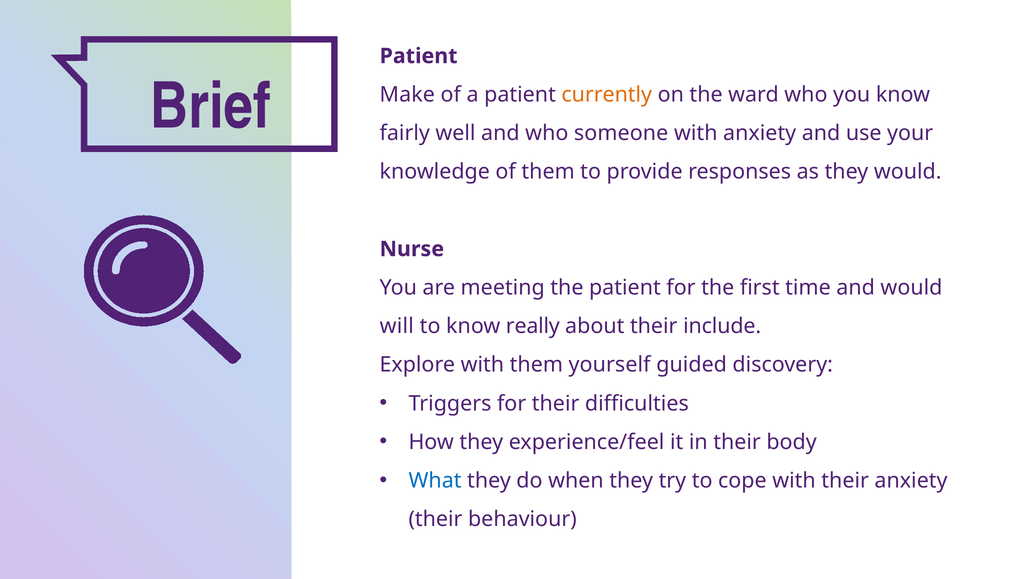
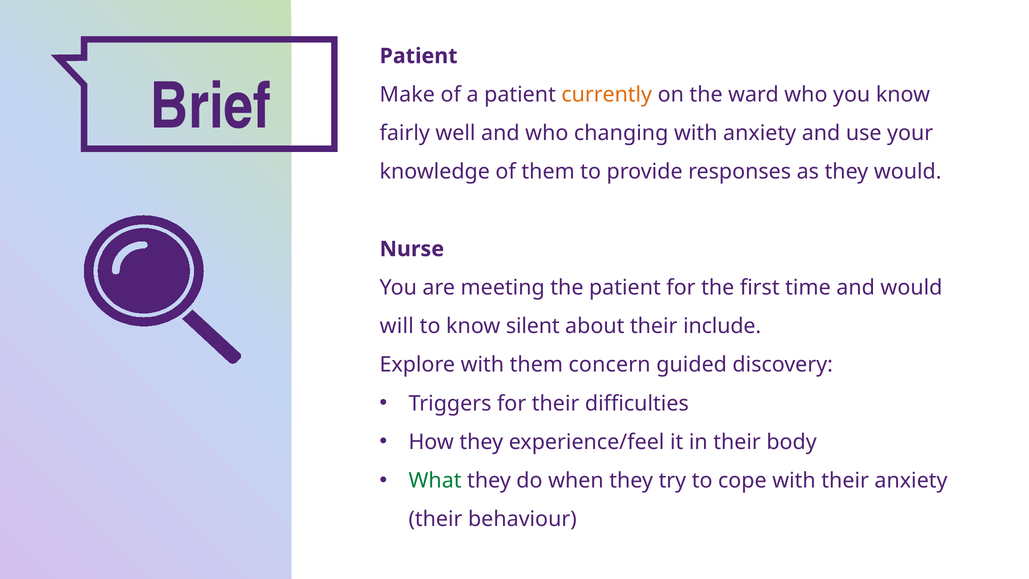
someone: someone -> changing
really: really -> silent
yourself: yourself -> concern
What colour: blue -> green
